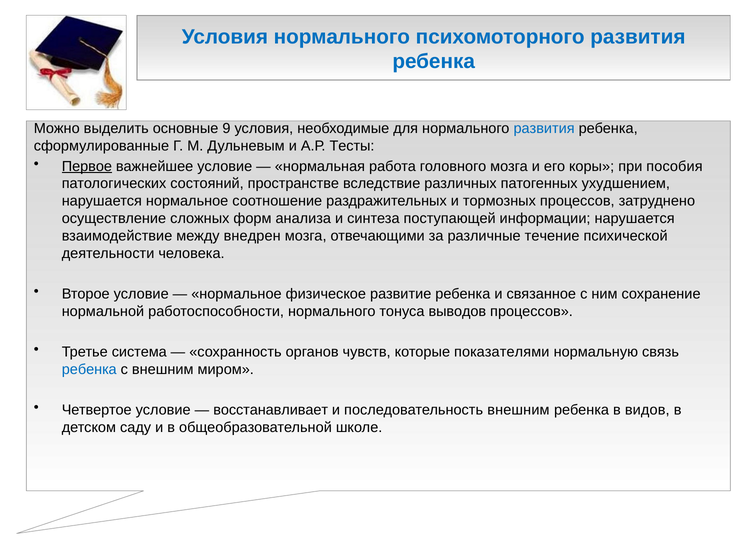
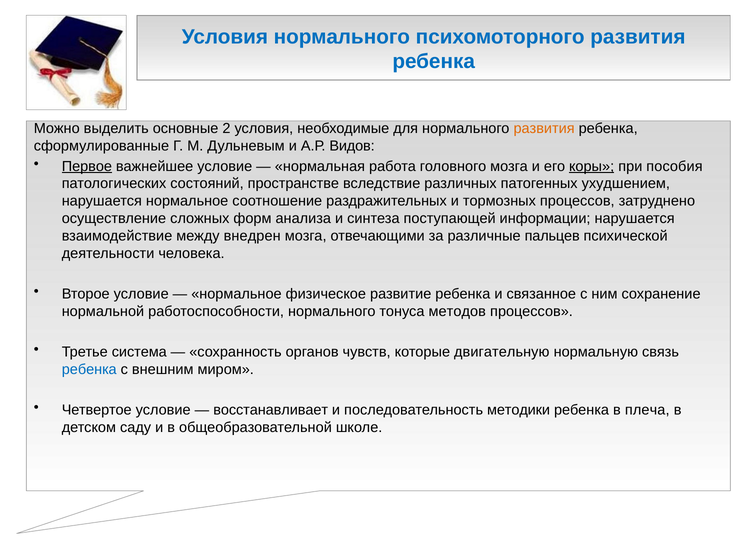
9: 9 -> 2
развития at (544, 129) colour: blue -> orange
Тесты: Тесты -> Видов
коры underline: none -> present
течение: течение -> пальцев
выводов: выводов -> методов
показателями: показателями -> двигательную
последовательность внешним: внешним -> методики
видов: видов -> плеча
